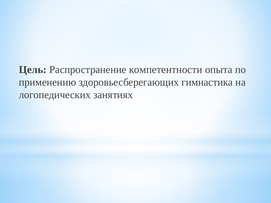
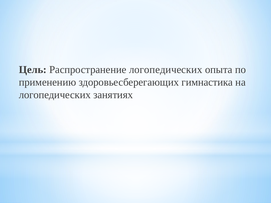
Распространение компетентности: компетентности -> логопедических
